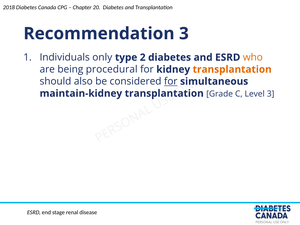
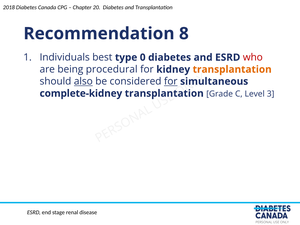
Recommendation 3: 3 -> 8
Individuals only: only -> best
2: 2 -> 0
who colour: orange -> red
also underline: none -> present
maintain-kidney: maintain-kidney -> complete-kidney
